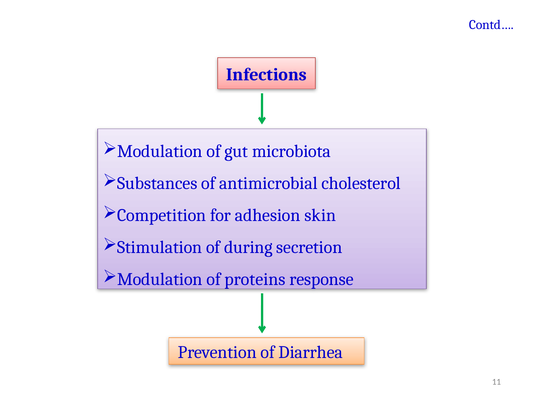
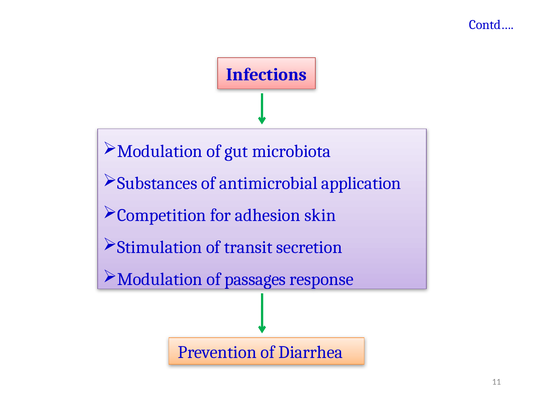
cholesterol: cholesterol -> application
during: during -> transit
proteins: proteins -> passages
